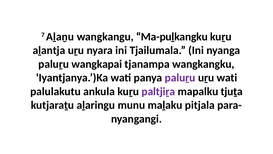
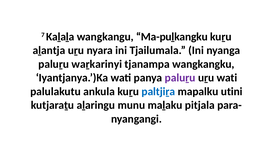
Aḻaṉu: Aḻaṉu -> Kaḻaḻa
wangkapai: wangkapai -> waṟkarinyi
paltjiṟa colour: purple -> blue
tjuṯa: tjuṯa -> utini
